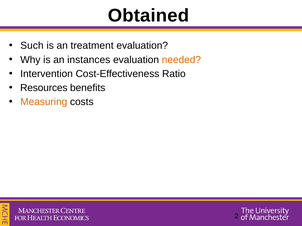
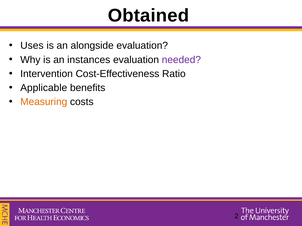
Such: Such -> Uses
treatment: treatment -> alongside
needed colour: orange -> purple
Resources: Resources -> Applicable
